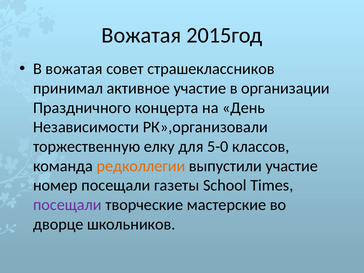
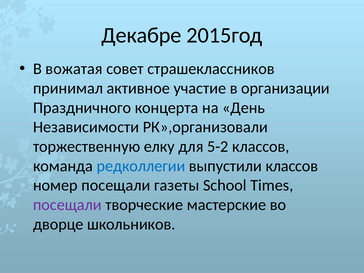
Вожатая at (141, 35): Вожатая -> Декабре
5-0: 5-0 -> 5-2
редколлегии colour: orange -> blue
выпустили участие: участие -> классов
